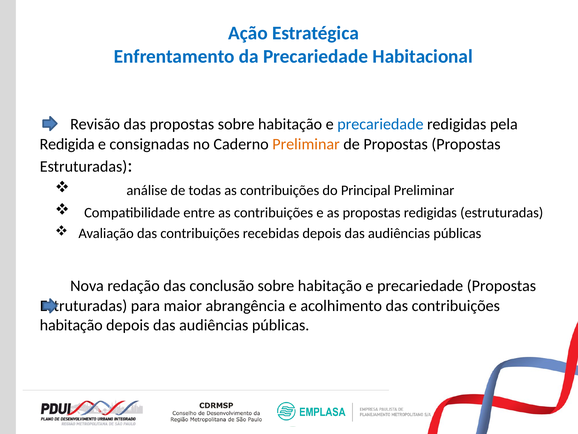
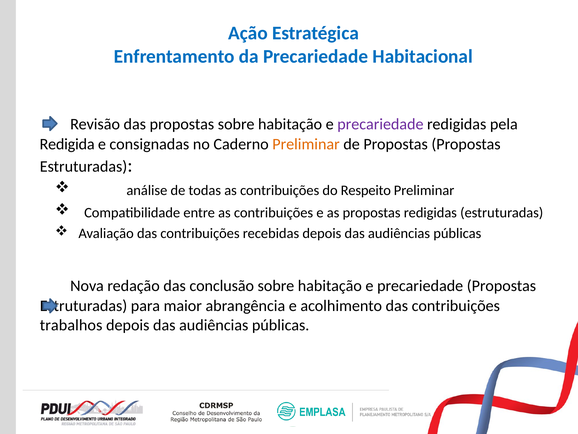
precariedade at (380, 124) colour: blue -> purple
Principal: Principal -> Respeito
habitação at (71, 325): habitação -> trabalhos
